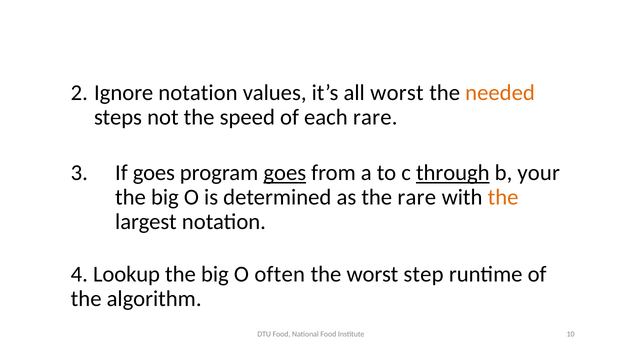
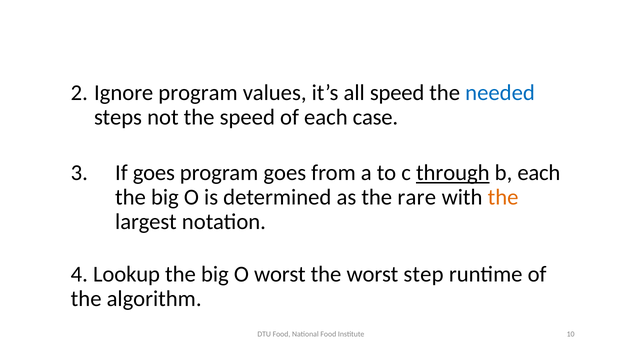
Ignore notation: notation -> program
all worst: worst -> speed
needed colour: orange -> blue
each rare: rare -> case
goes at (285, 173) underline: present -> none
b your: your -> each
O often: often -> worst
